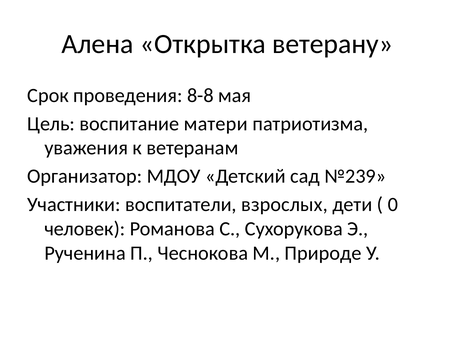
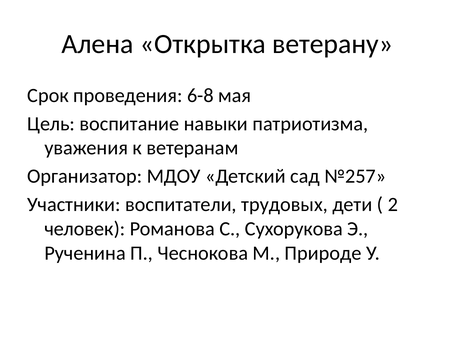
8-8: 8-8 -> 6-8
матери: матери -> навыки
№239: №239 -> №257
взрослых: взрослых -> трудовых
0: 0 -> 2
